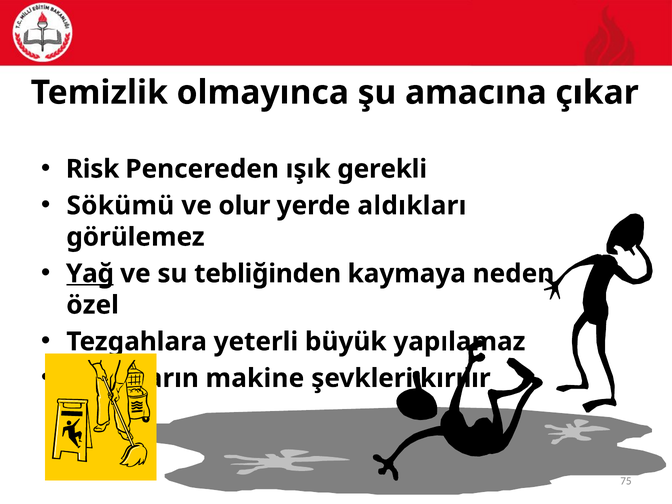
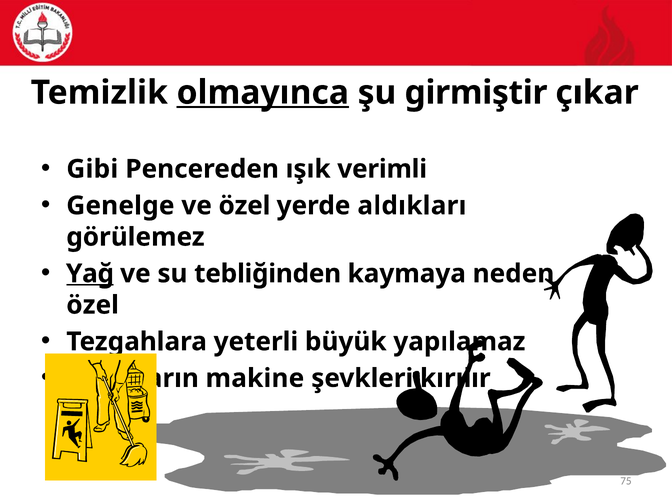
olmayınca underline: none -> present
amacına: amacına -> girmiştir
Risk: Risk -> Gibi
gerekli: gerekli -> verimli
Sökümü: Sökümü -> Genelge
ve olur: olur -> özel
